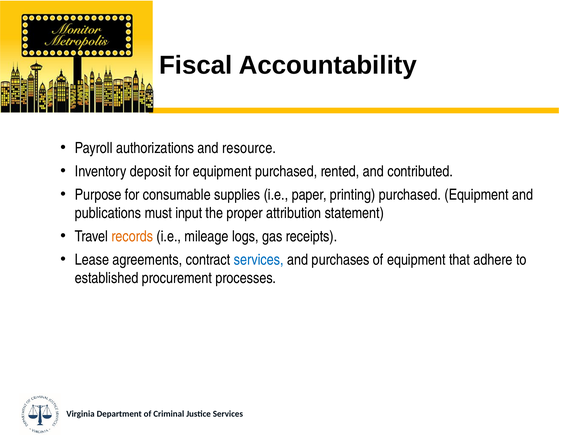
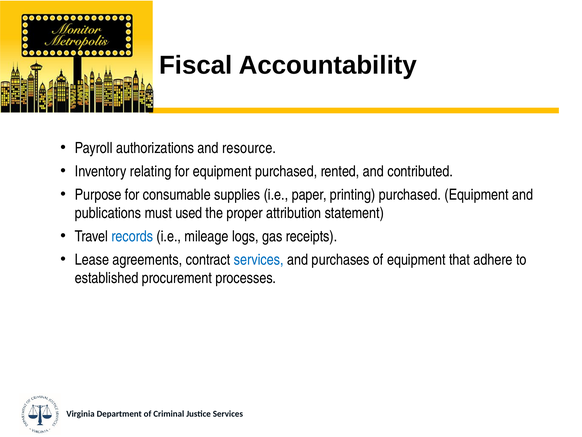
deposit: deposit -> relating
input: input -> used
records colour: orange -> blue
